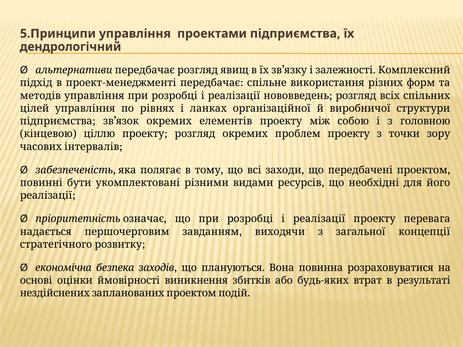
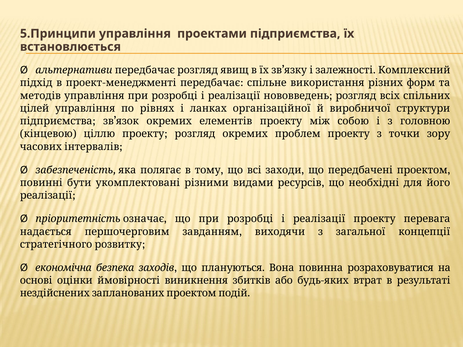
дендрологічний: дендрологічний -> встановлюється
